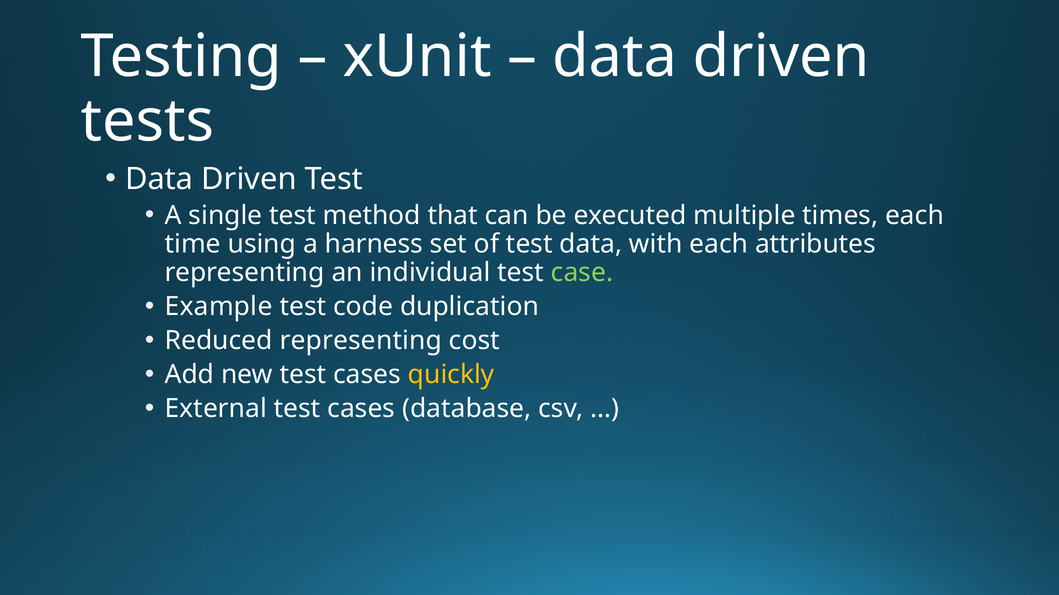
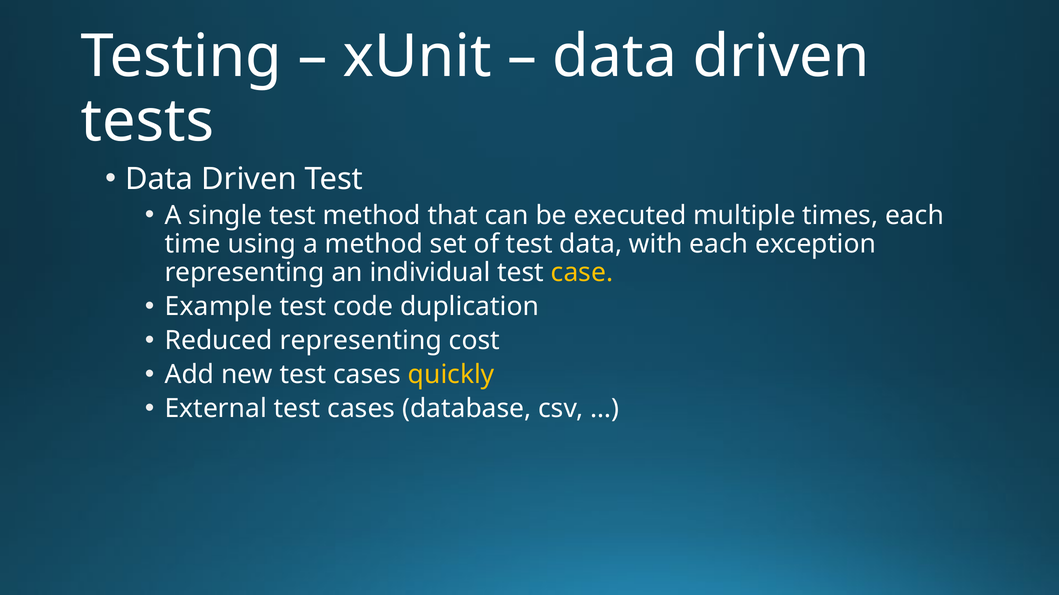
a harness: harness -> method
attributes: attributes -> exception
case colour: light green -> yellow
